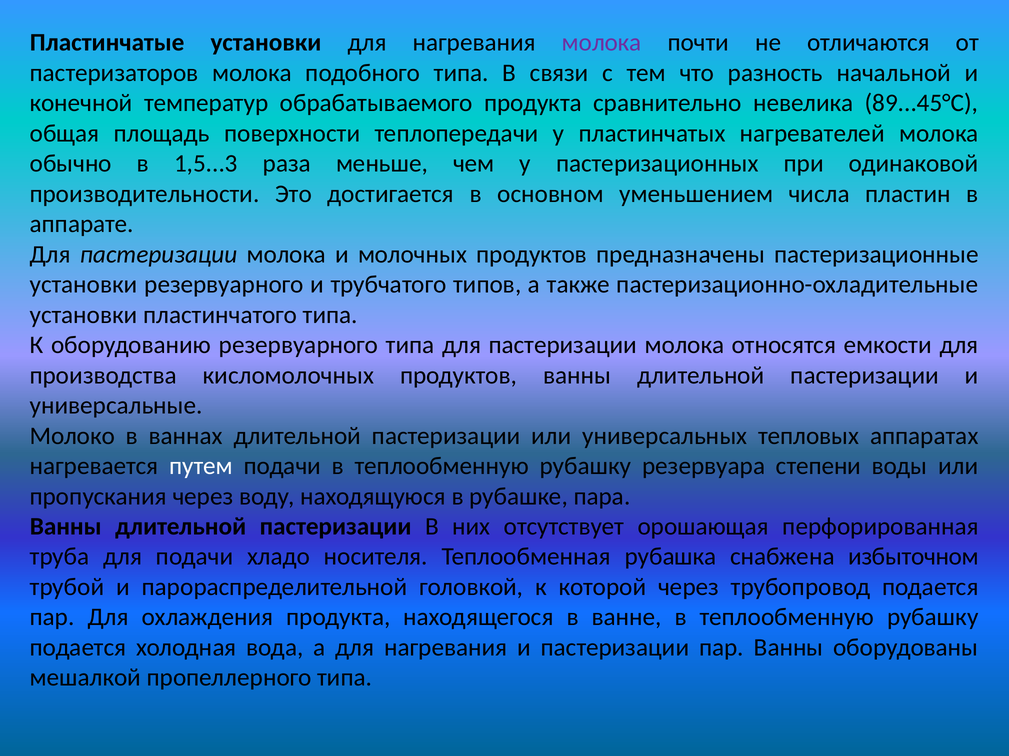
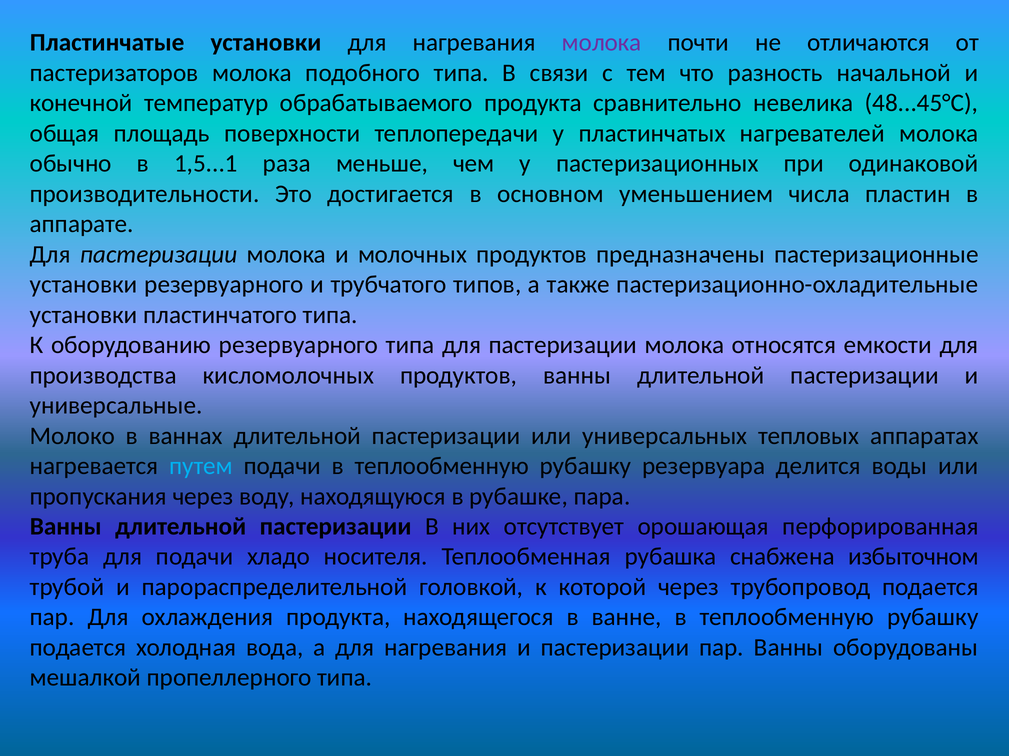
89...45°С: 89...45°С -> 48...45°С
1,5...3: 1,5...3 -> 1,5...1
путем colour: white -> light blue
степени: степени -> делится
